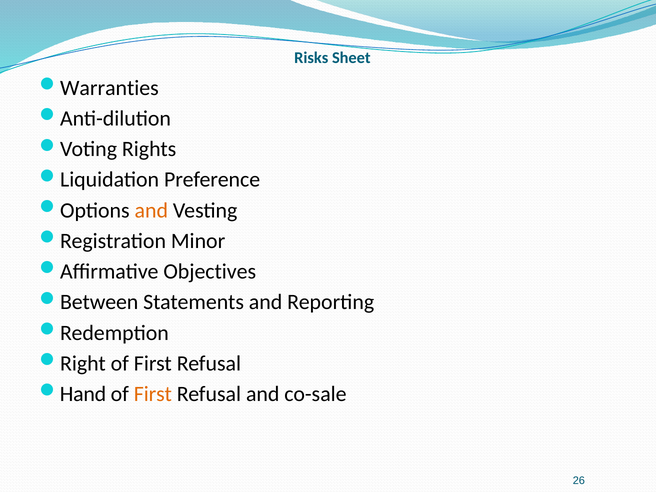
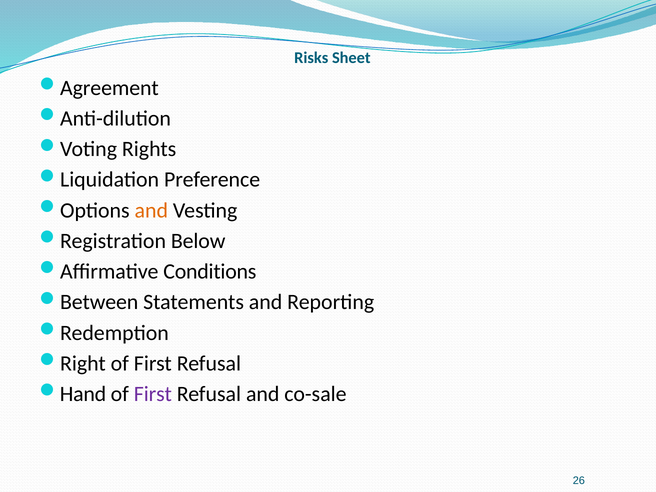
Warranties: Warranties -> Agreement
Minor: Minor -> Below
Objectives: Objectives -> Conditions
First at (153, 394) colour: orange -> purple
